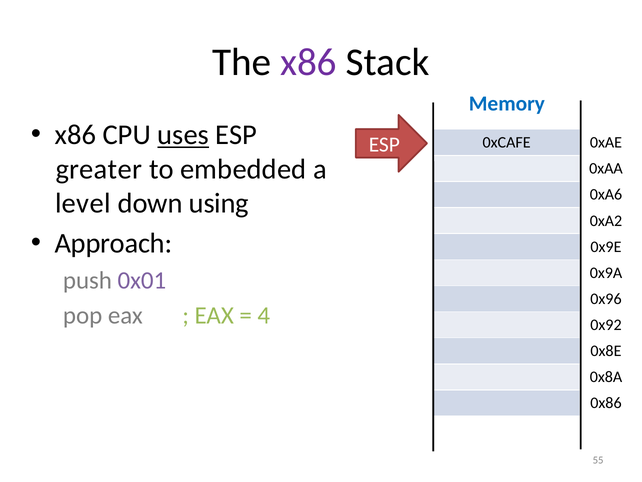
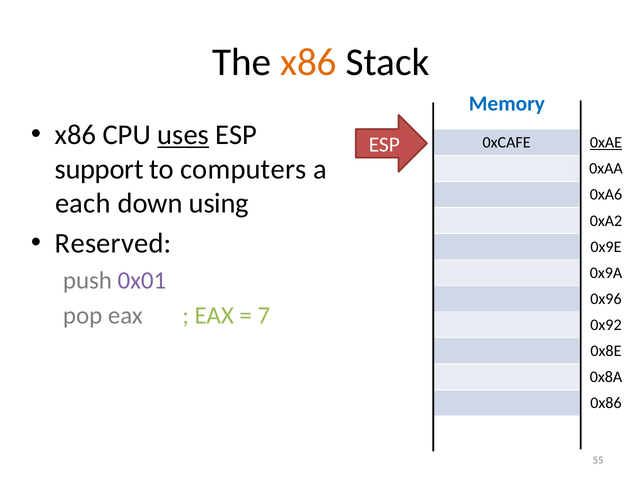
x86 at (308, 62) colour: purple -> orange
0xAE underline: none -> present
greater: greater -> support
embedded: embedded -> computers
level: level -> each
Approach: Approach -> Reserved
4: 4 -> 7
